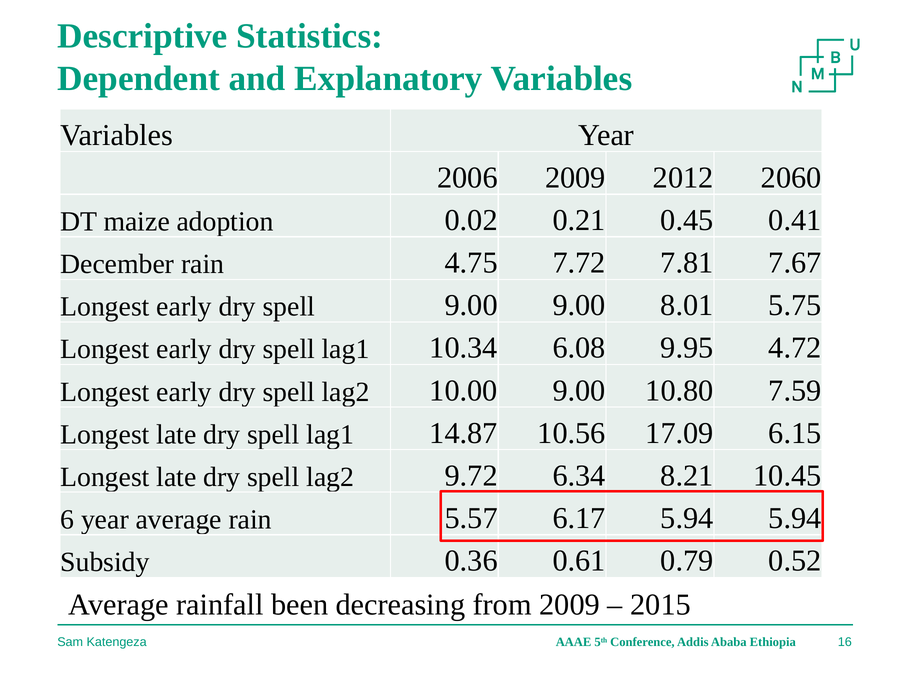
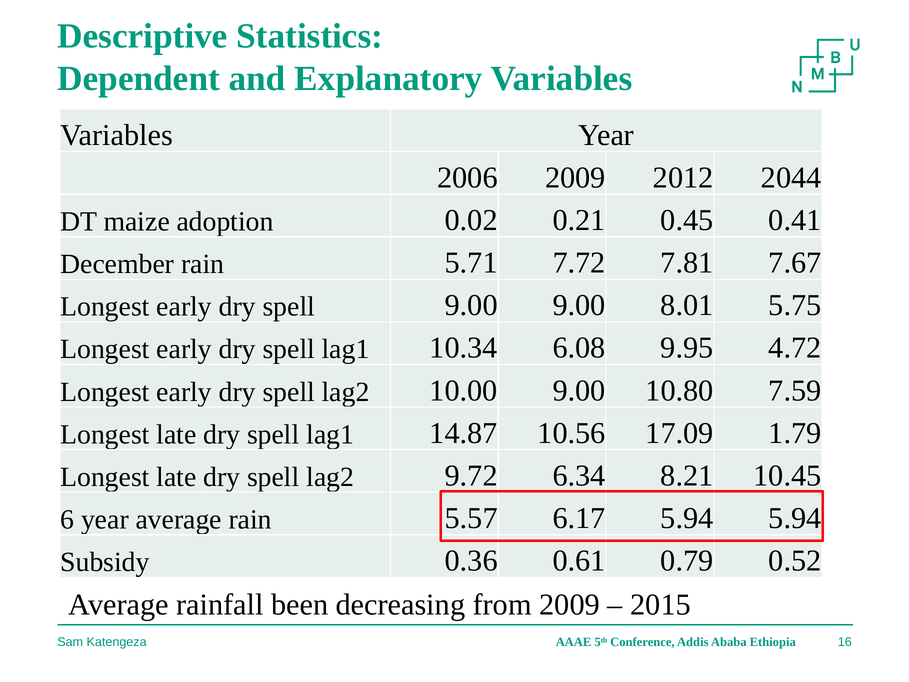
2060: 2060 -> 2044
4.75: 4.75 -> 5.71
6.15: 6.15 -> 1.79
